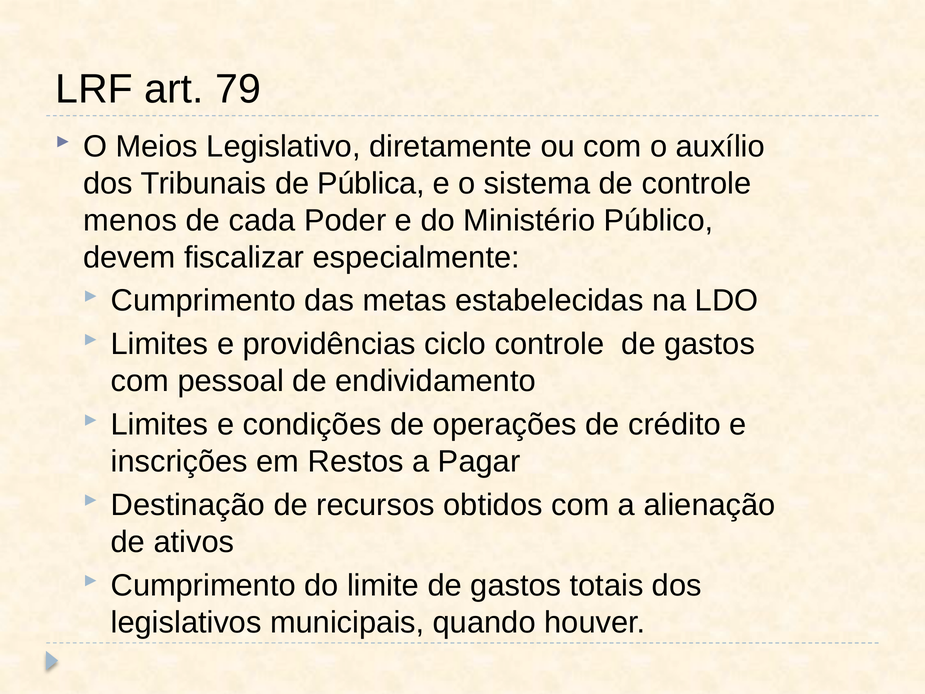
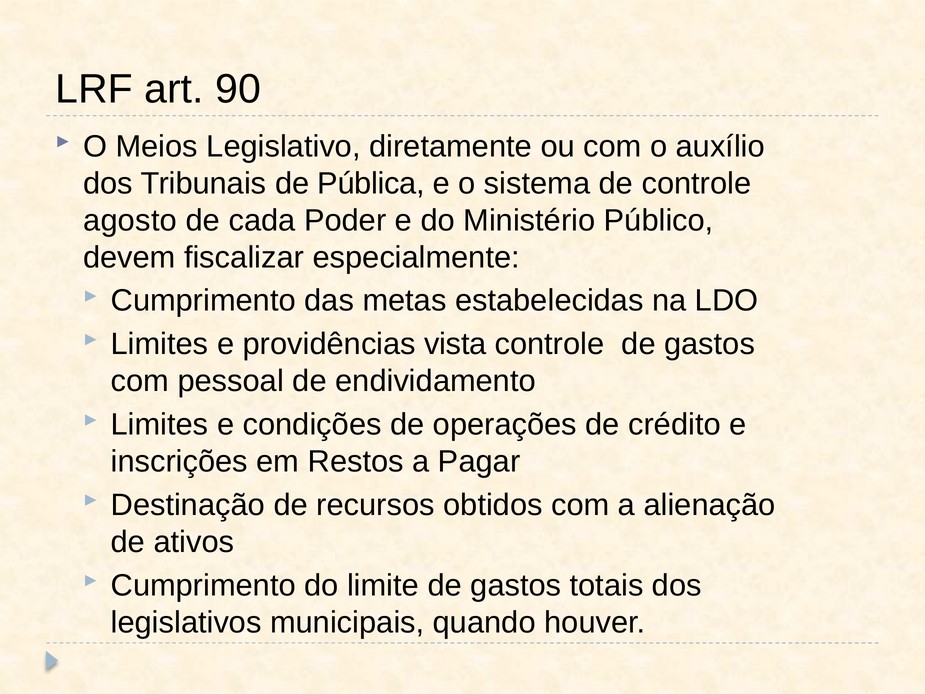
79: 79 -> 90
menos: menos -> agosto
ciclo: ciclo -> vista
